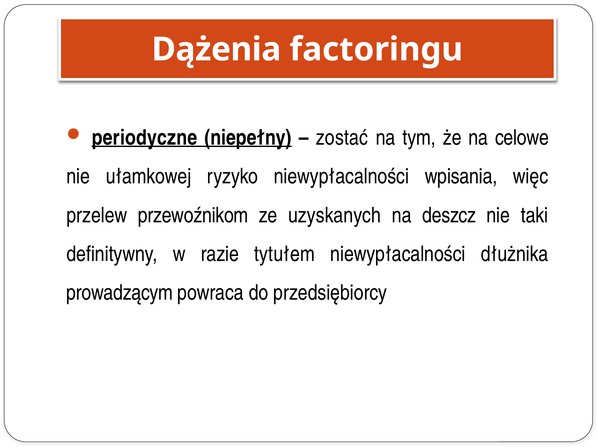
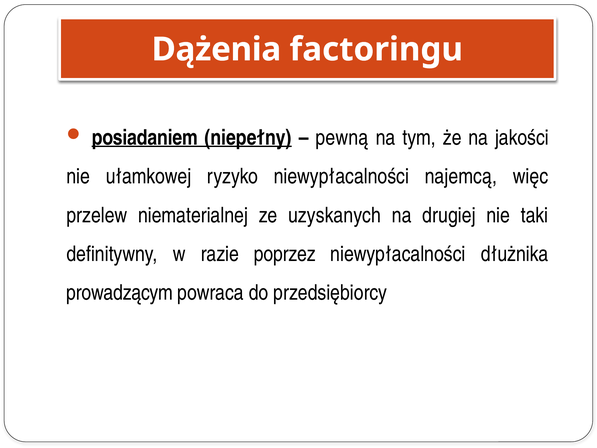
periodyczne: periodyczne -> posiadaniem
zostać: zostać -> pewną
celowe: celowe -> jakości
wpisania: wpisania -> najemcą
przewoźnikom: przewoźnikom -> niematerialnej
deszcz: deszcz -> drugiej
tytułem: tytułem -> poprzez
